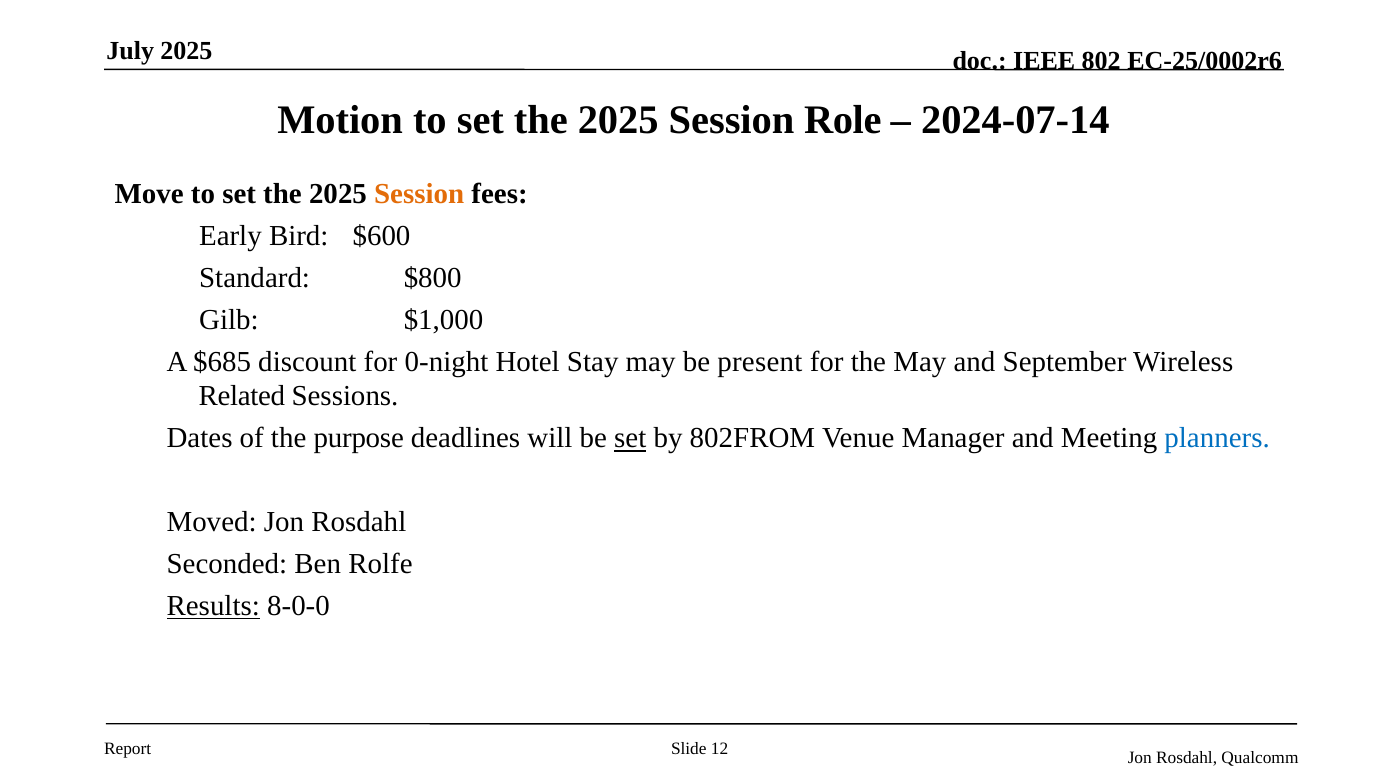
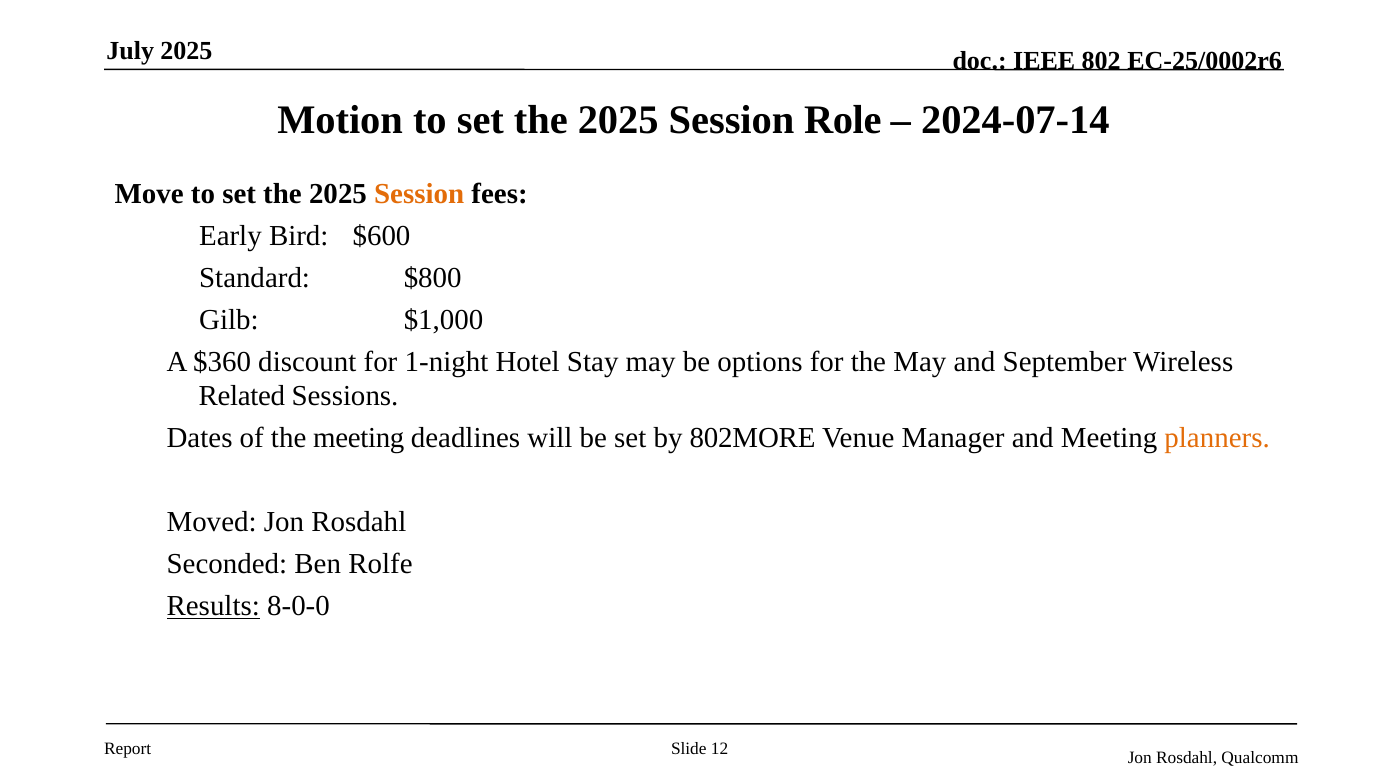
$685: $685 -> $360
0-night: 0-night -> 1-night
present: present -> options
the purpose: purpose -> meeting
set at (630, 438) underline: present -> none
802FROM: 802FROM -> 802MORE
planners colour: blue -> orange
